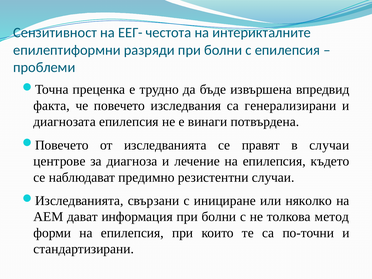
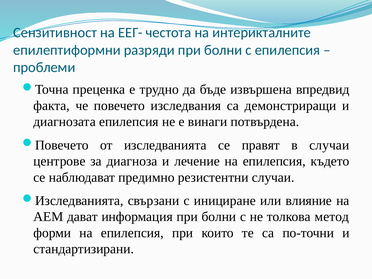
генерализирани: генерализирани -> демонстриращи
няколко: няколко -> влияние
